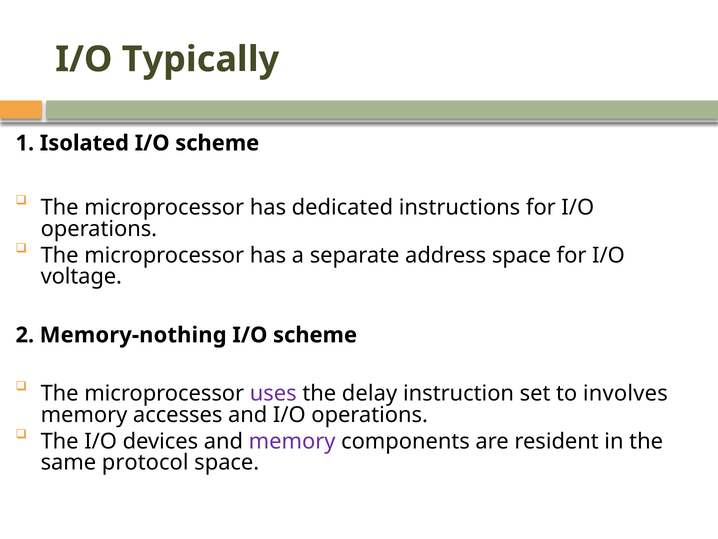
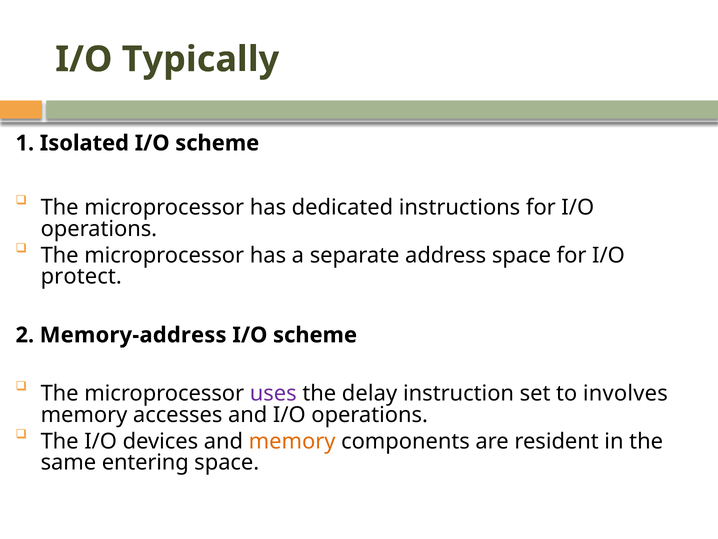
voltage: voltage -> protect
Memory-nothing: Memory-nothing -> Memory-address
memory at (292, 441) colour: purple -> orange
protocol: protocol -> entering
